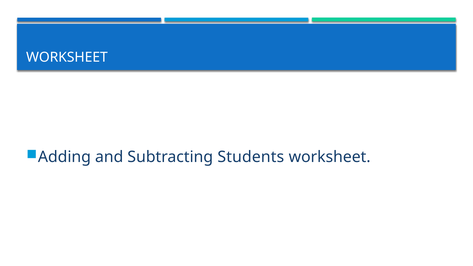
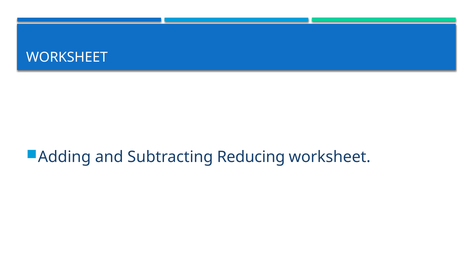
Students: Students -> Reducing
